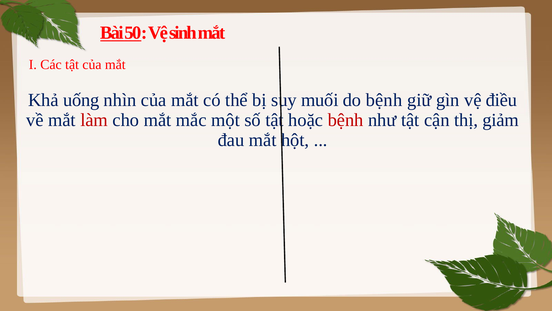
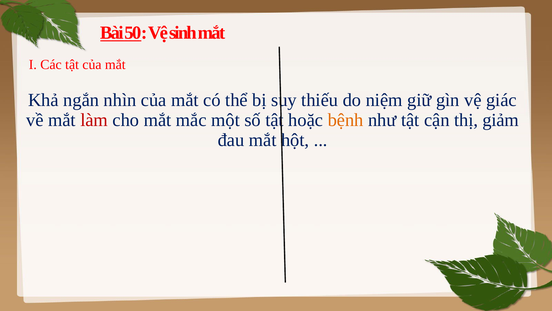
uống: uống -> ngắn
muối: muối -> thiếu
do bệnh: bệnh -> niệm
điều: điều -> giác
bệnh at (346, 120) colour: red -> orange
